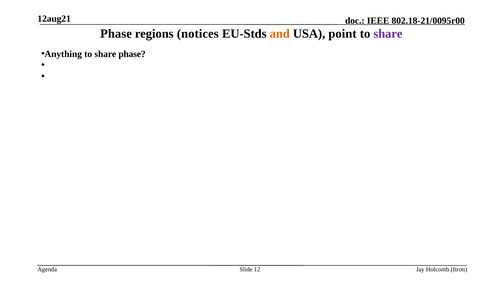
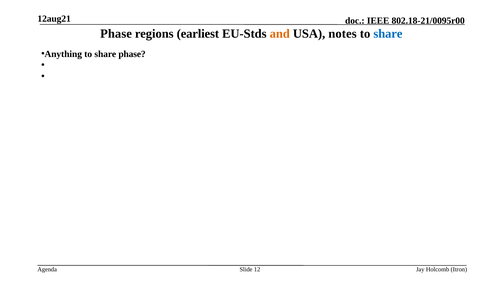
notices: notices -> earliest
point: point -> notes
share at (388, 34) colour: purple -> blue
